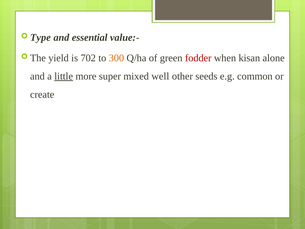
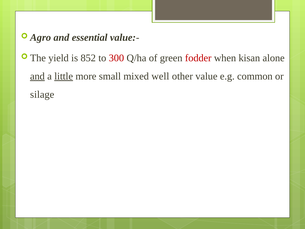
Type: Type -> Agro
702: 702 -> 852
300 colour: orange -> red
and at (37, 76) underline: none -> present
super: super -> small
seeds: seeds -> value
create: create -> silage
